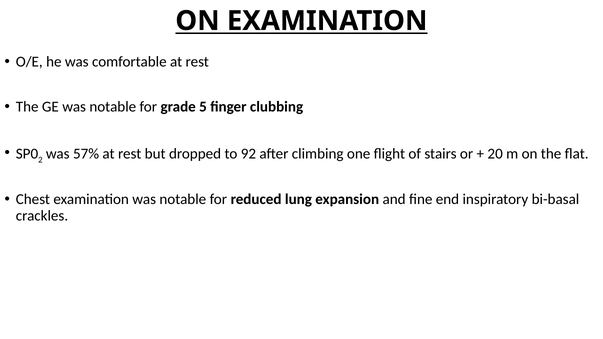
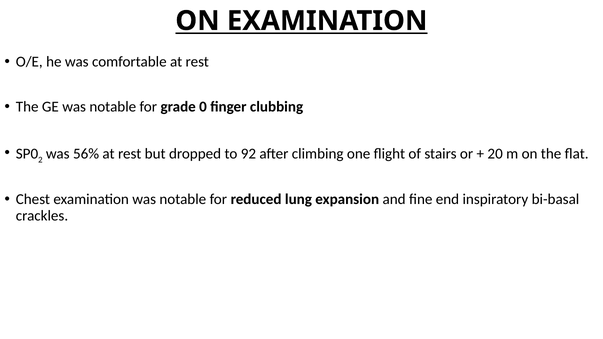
5: 5 -> 0
57%: 57% -> 56%
